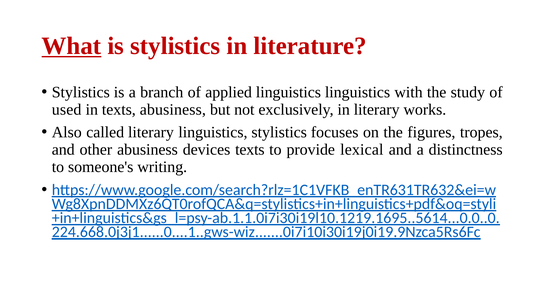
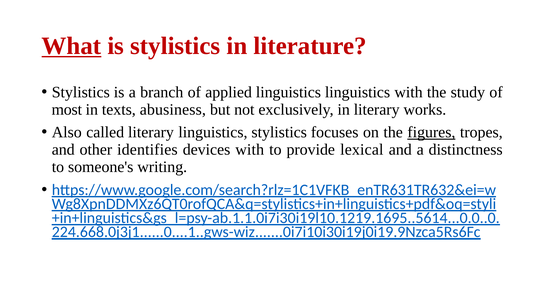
used: used -> most
figures underline: none -> present
other abusiness: abusiness -> identifies
devices texts: texts -> with
